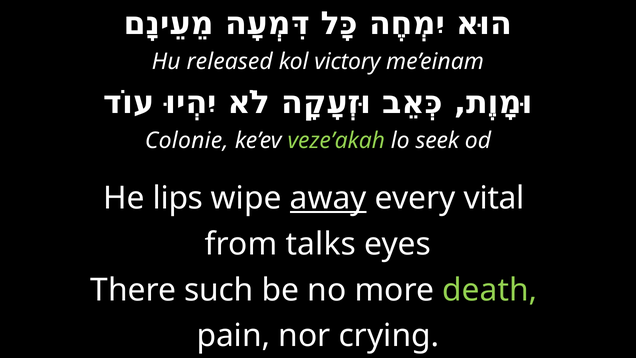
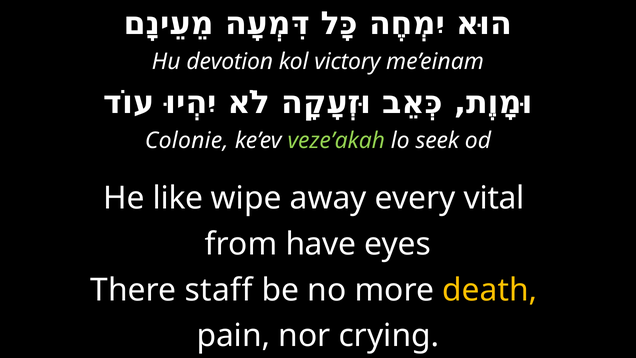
released: released -> devotion
lips: lips -> like
away underline: present -> none
talks: talks -> have
such: such -> staff
death colour: light green -> yellow
